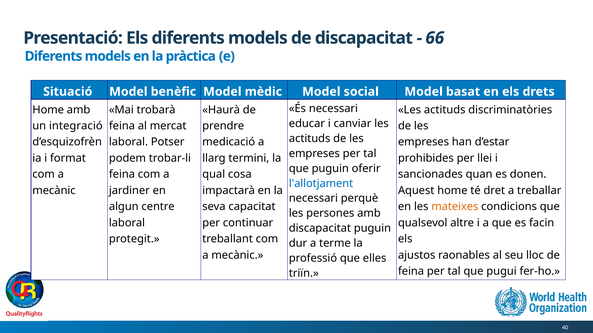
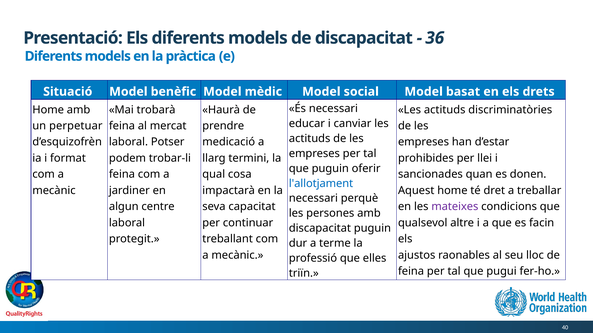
66: 66 -> 36
integració: integració -> perpetuar
mateixes colour: orange -> purple
